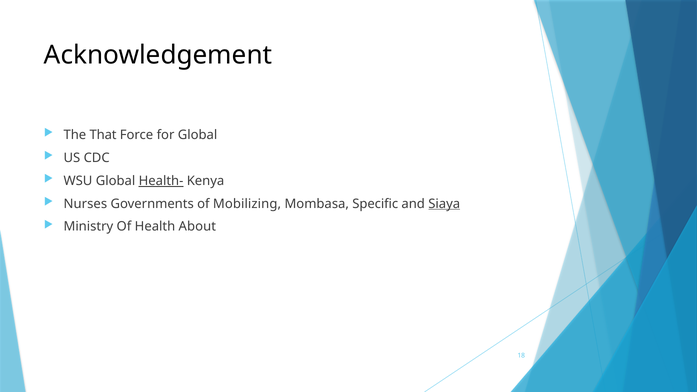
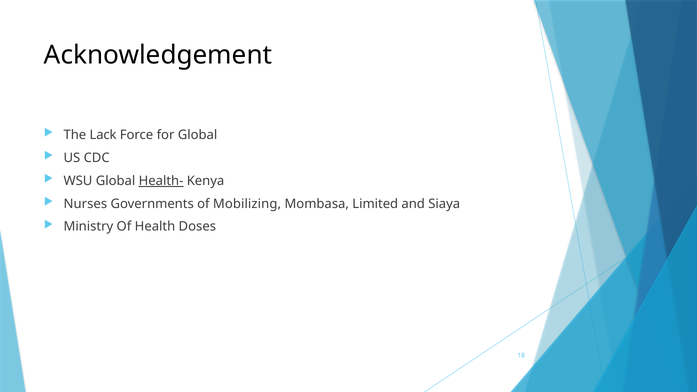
That: That -> Lack
Specific: Specific -> Limited
Siaya underline: present -> none
About: About -> Doses
